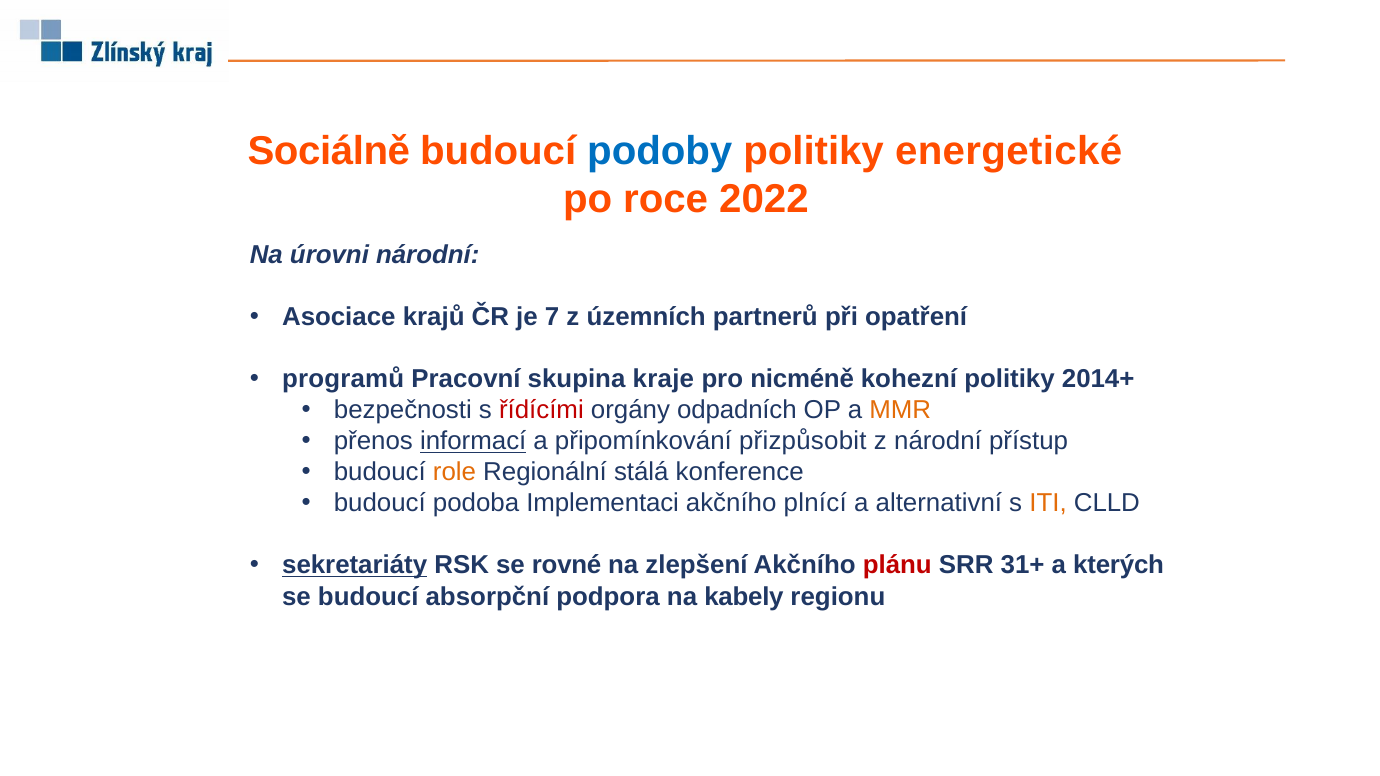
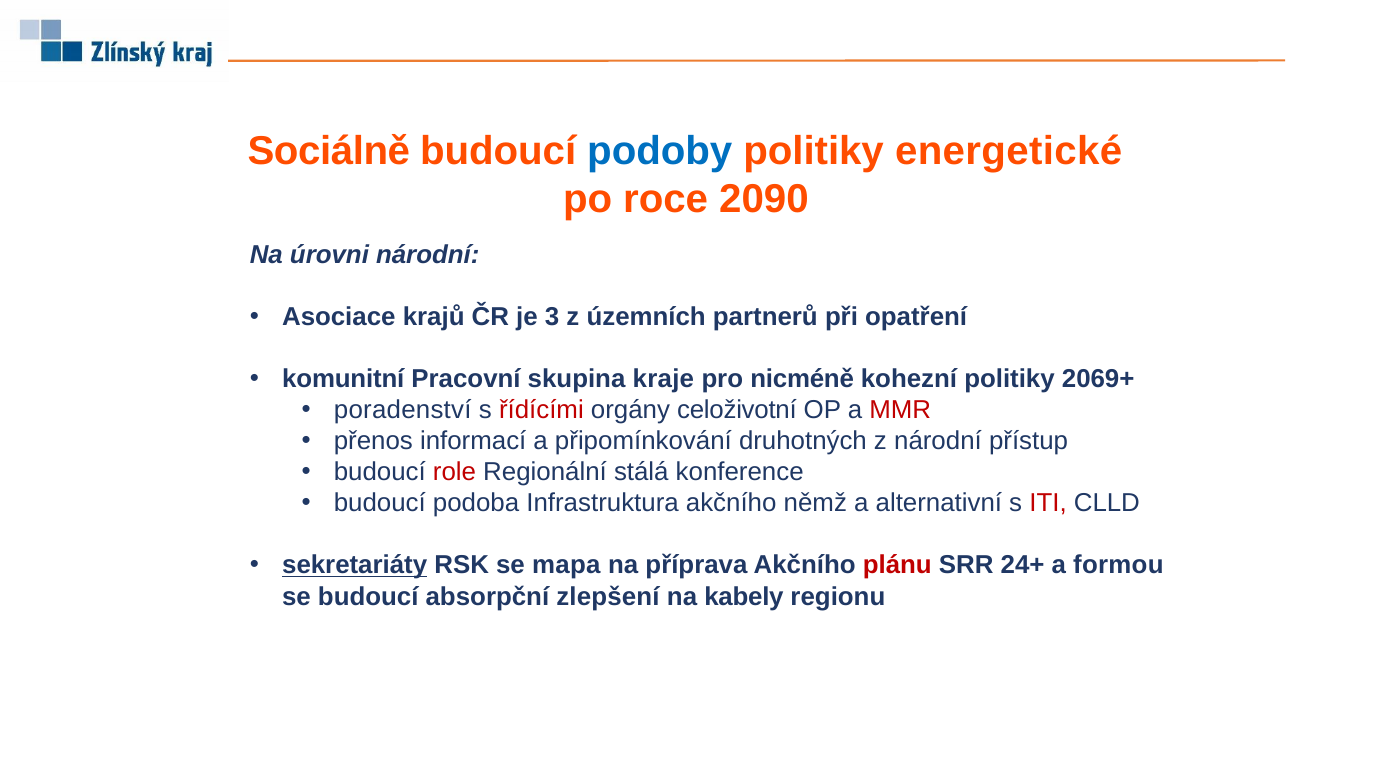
2022: 2022 -> 2090
7: 7 -> 3
programů: programů -> komunitní
2014+: 2014+ -> 2069+
bezpečnosti: bezpečnosti -> poradenství
odpadních: odpadních -> celoživotní
MMR colour: orange -> red
informací underline: present -> none
přizpůsobit: přizpůsobit -> druhotných
role colour: orange -> red
Implementaci: Implementaci -> Infrastruktura
plnící: plnící -> němž
ITI colour: orange -> red
rovné: rovné -> mapa
zlepšení: zlepšení -> příprava
31+: 31+ -> 24+
kterých: kterých -> formou
podpora: podpora -> zlepšení
